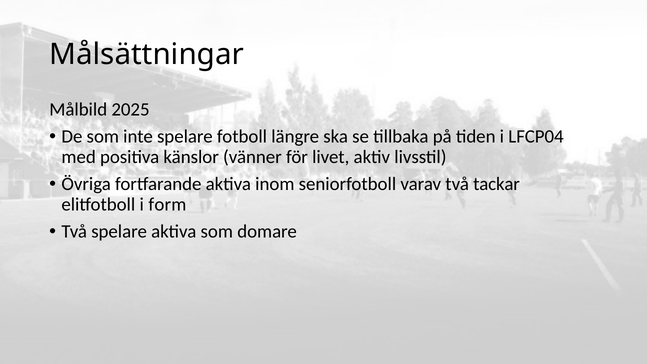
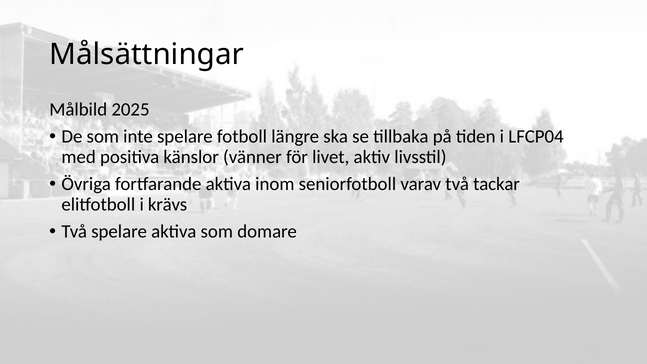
form: form -> krävs
